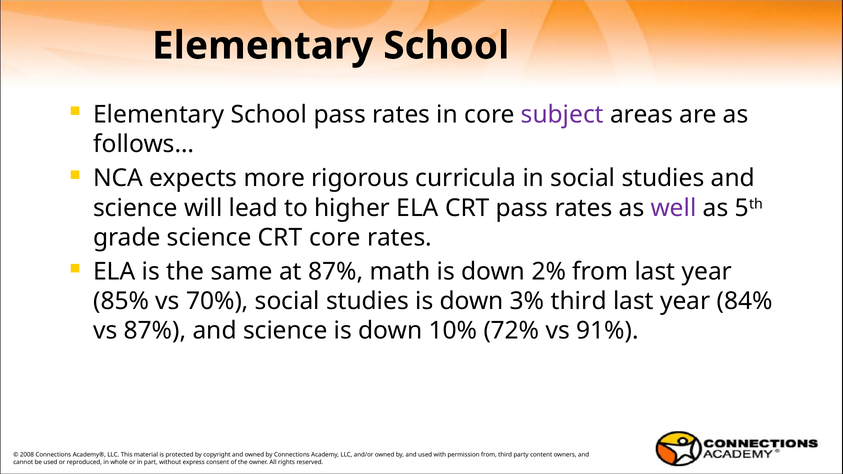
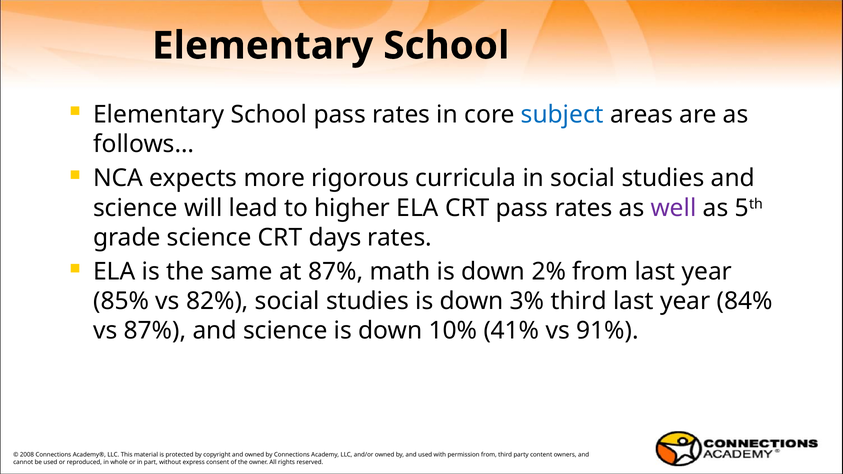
subject colour: purple -> blue
CRT core: core -> days
70%: 70% -> 82%
72%: 72% -> 41%
